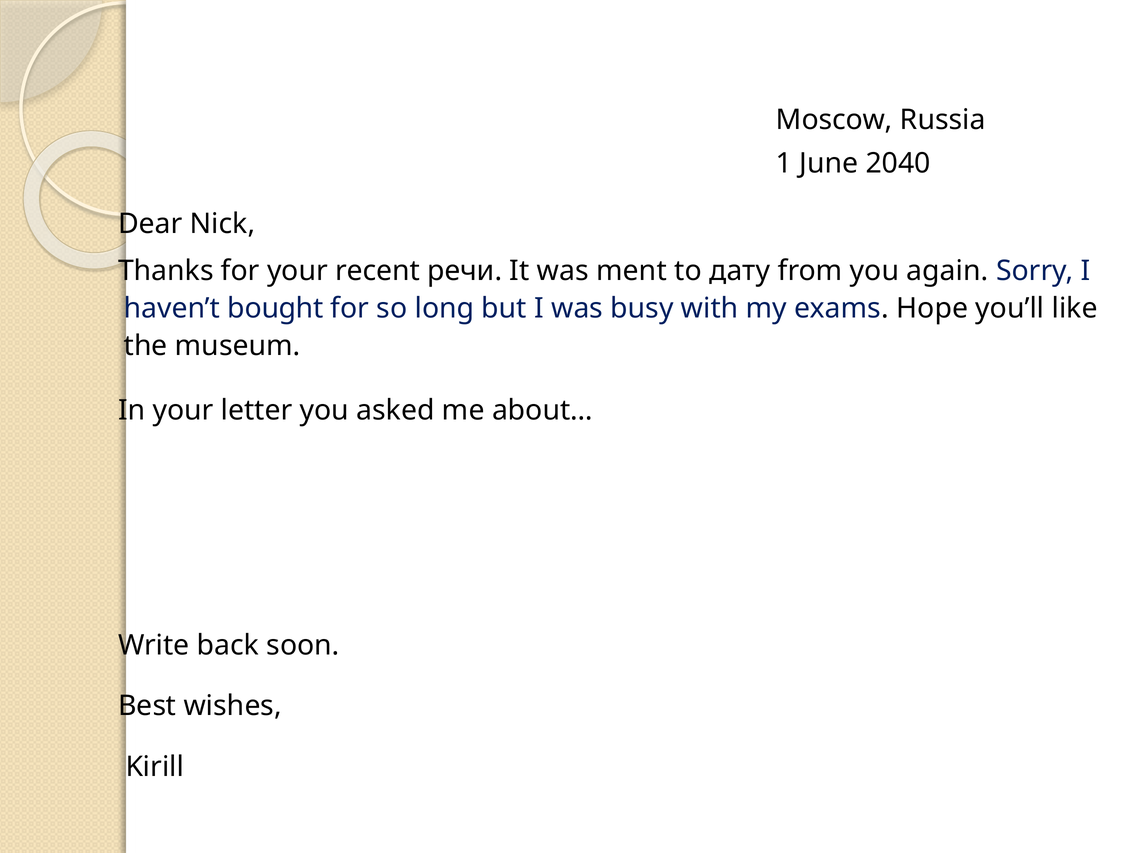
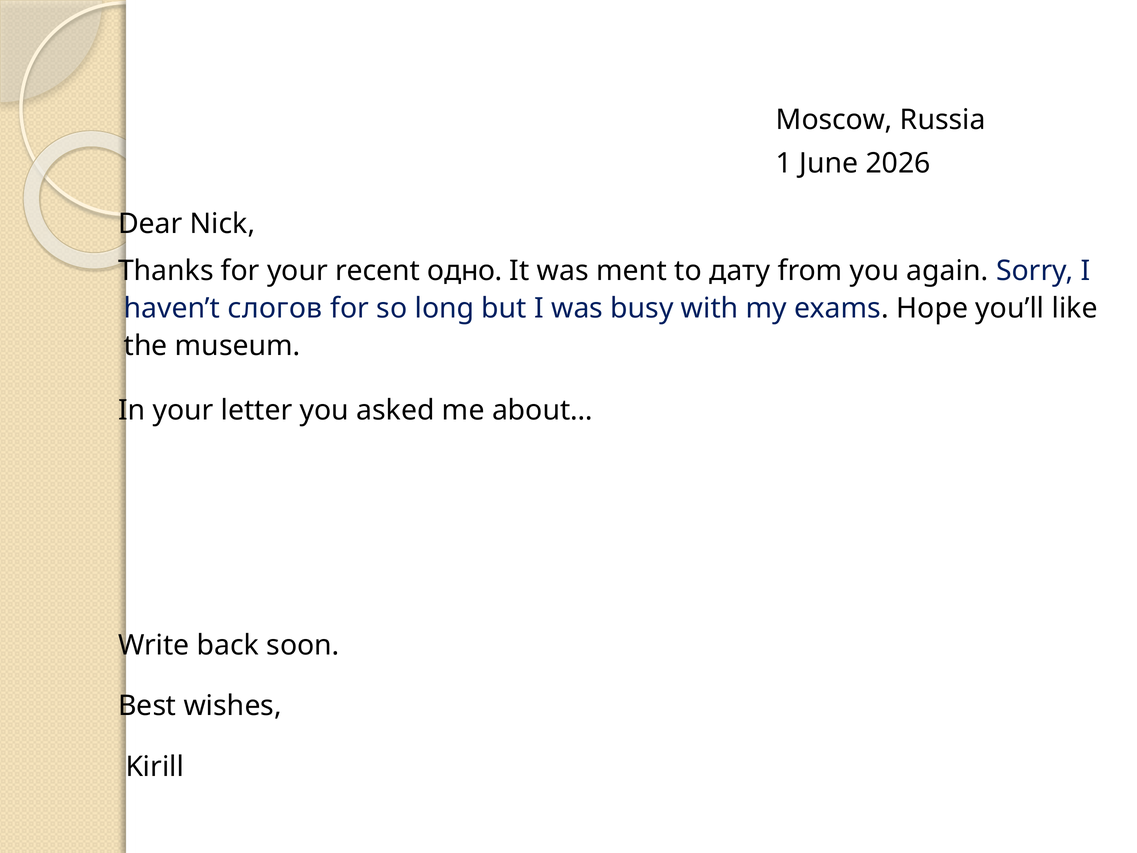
2040: 2040 -> 2026
речи: речи -> одно
bought: bought -> слогов
